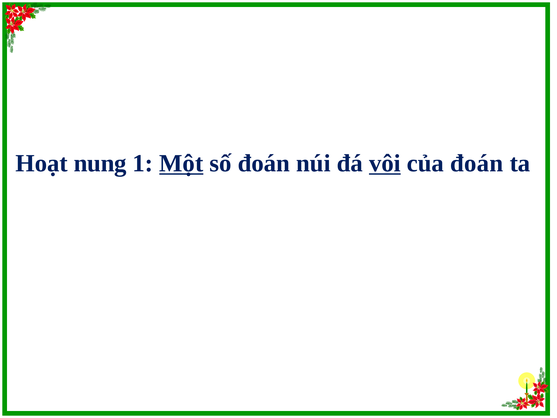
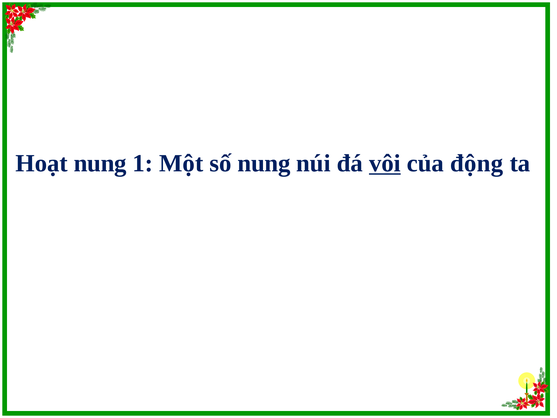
Một underline: present -> none
số đoán: đoán -> nung
của đoán: đoán -> động
